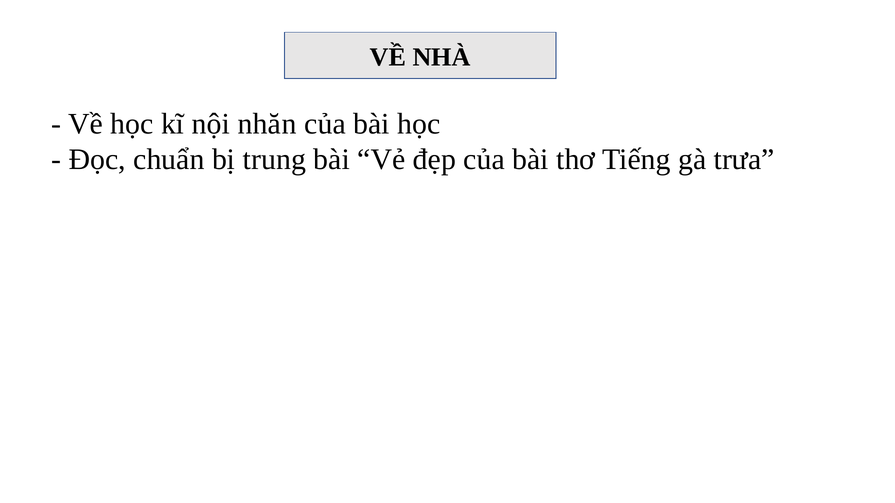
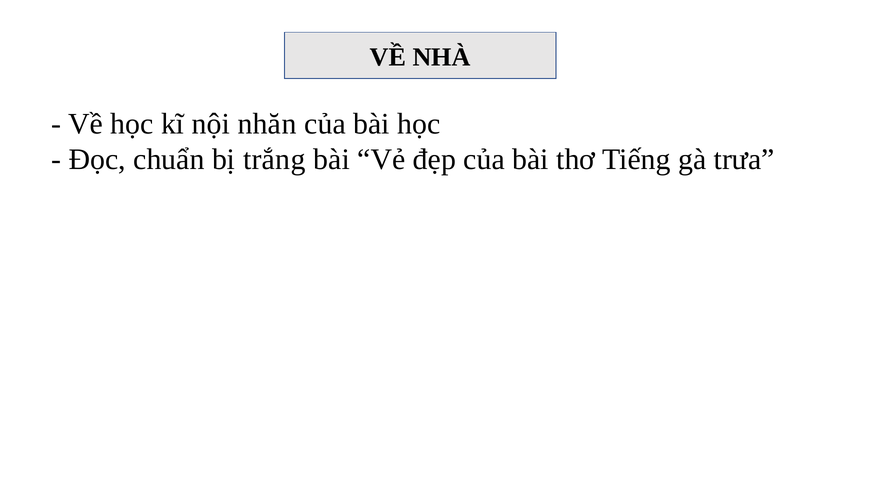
trung: trung -> trắng
